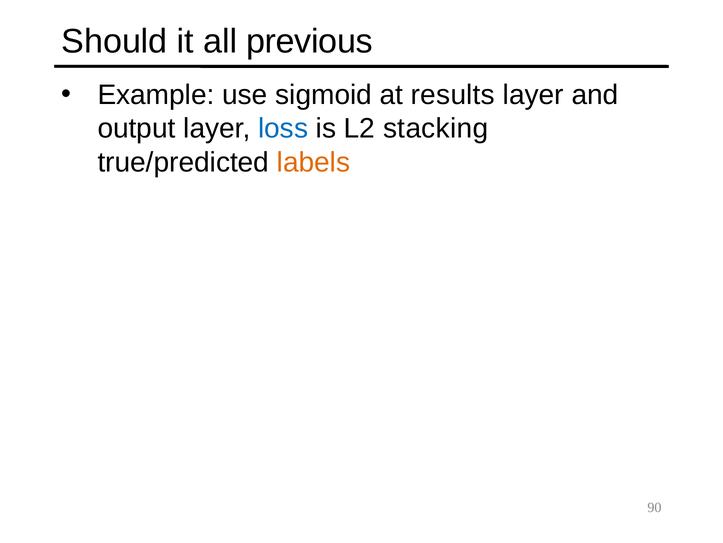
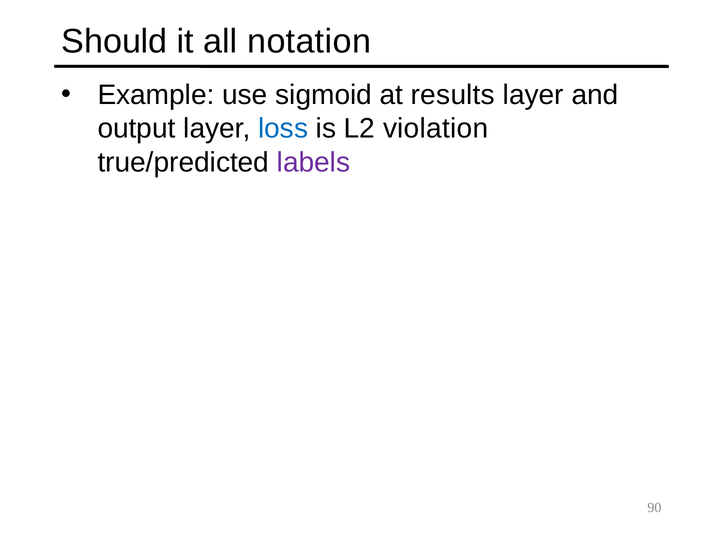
previous: previous -> notation
stacking: stacking -> violation
labels colour: orange -> purple
